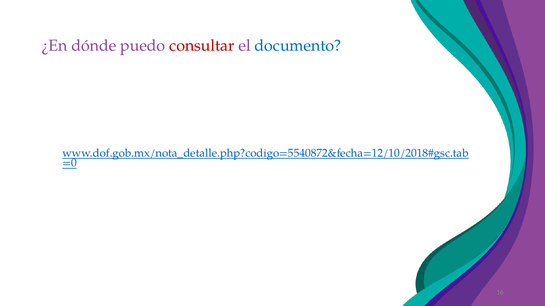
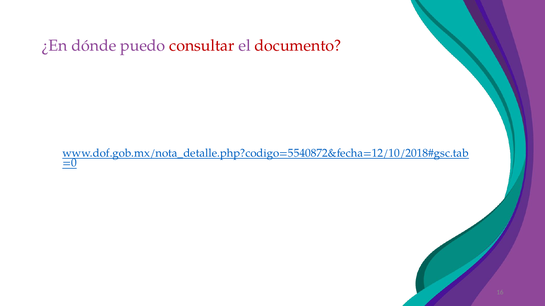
documento colour: blue -> red
